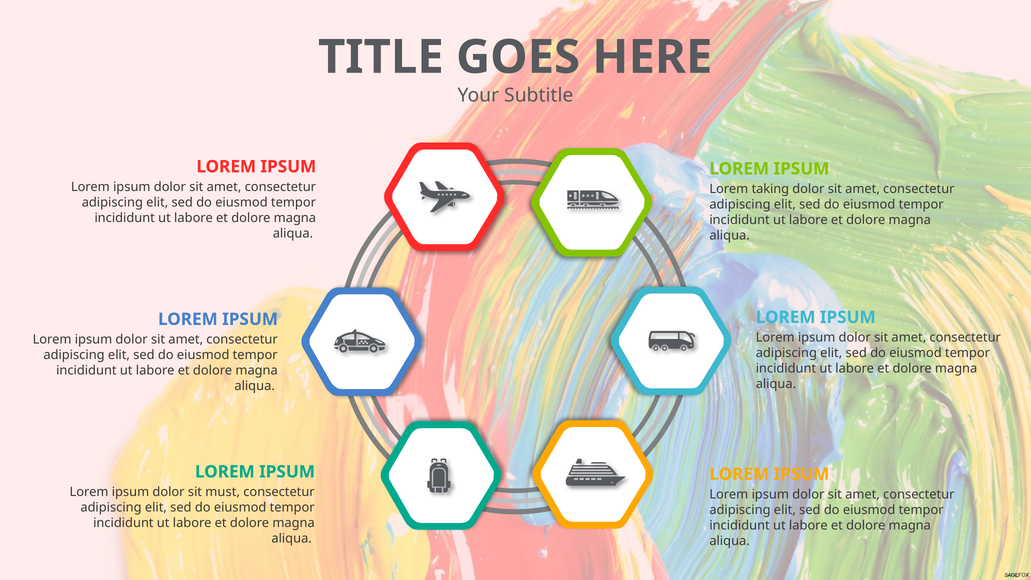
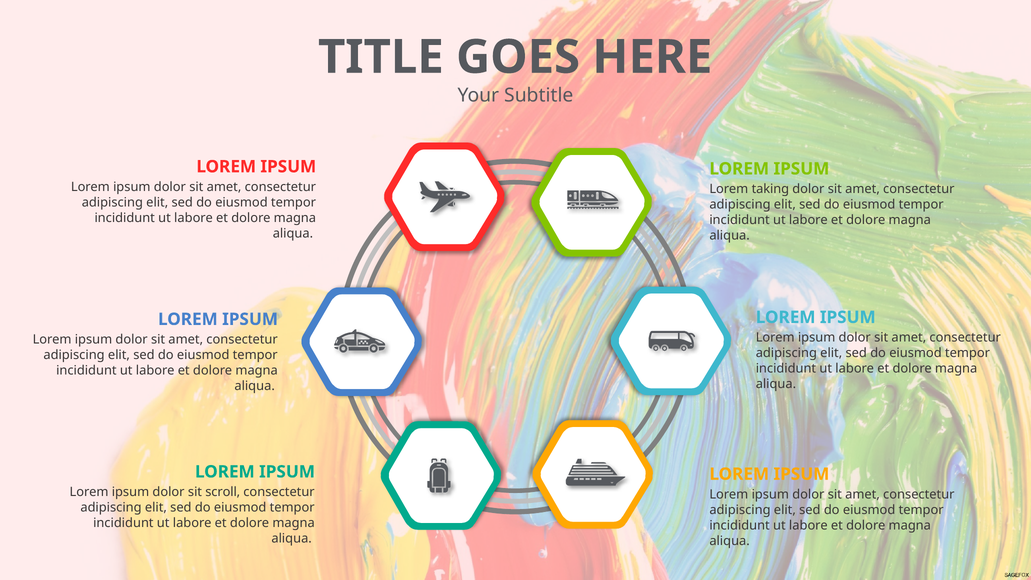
must: must -> scroll
